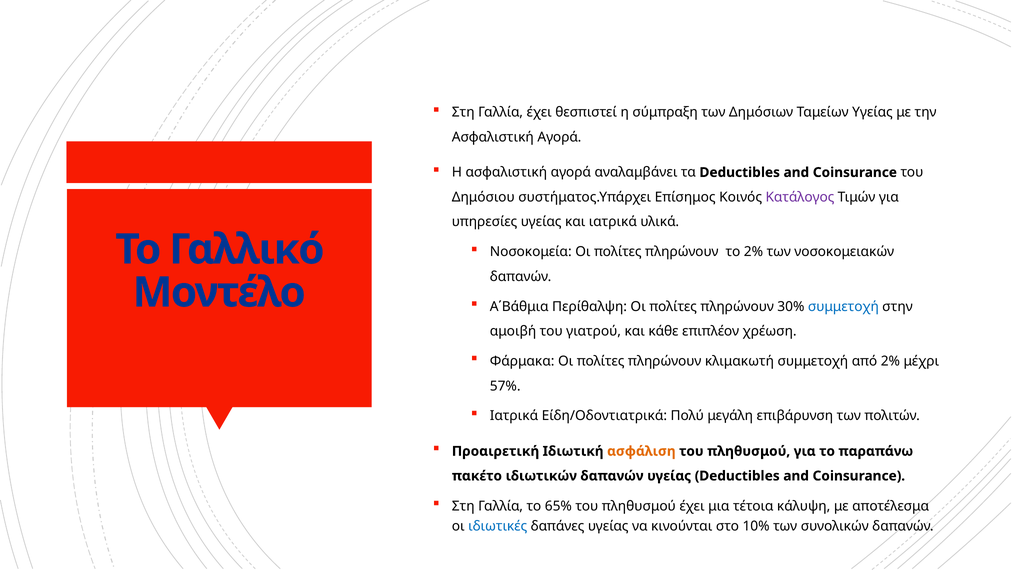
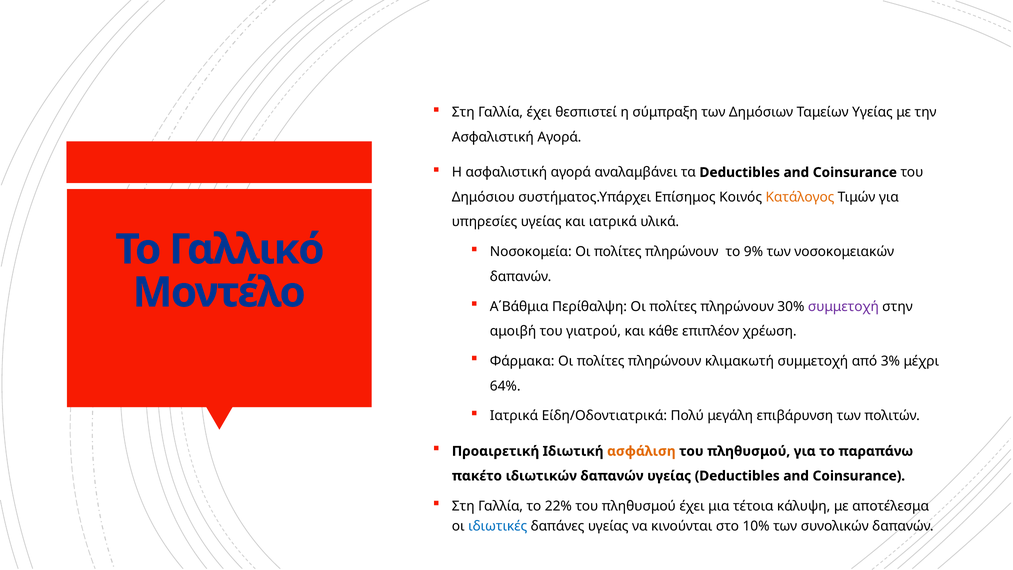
Κατάλογος colour: purple -> orange
το 2%: 2% -> 9%
συμμετοχή at (843, 306) colour: blue -> purple
από 2%: 2% -> 3%
57%: 57% -> 64%
65%: 65% -> 22%
